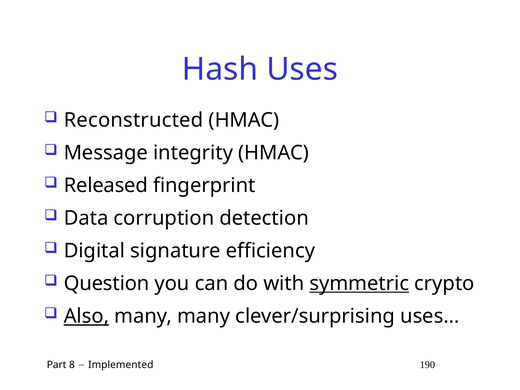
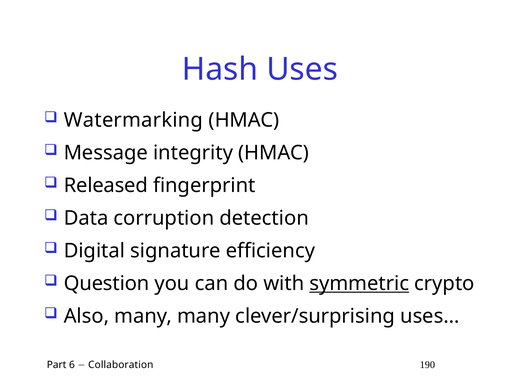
Reconstructed: Reconstructed -> Watermarking
Also underline: present -> none
8: 8 -> 6
Implemented: Implemented -> Collaboration
